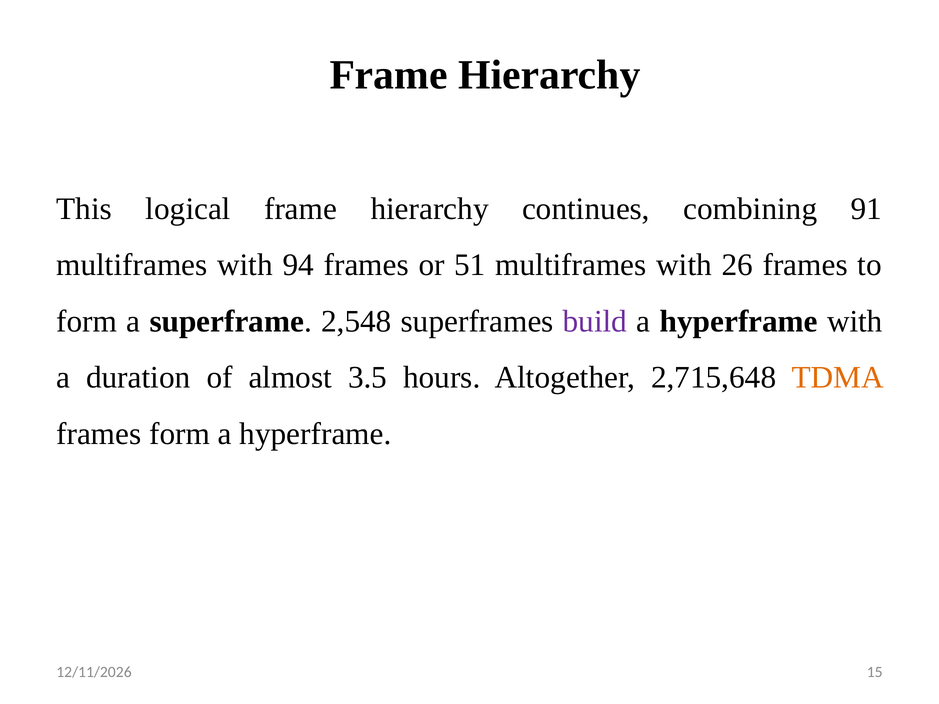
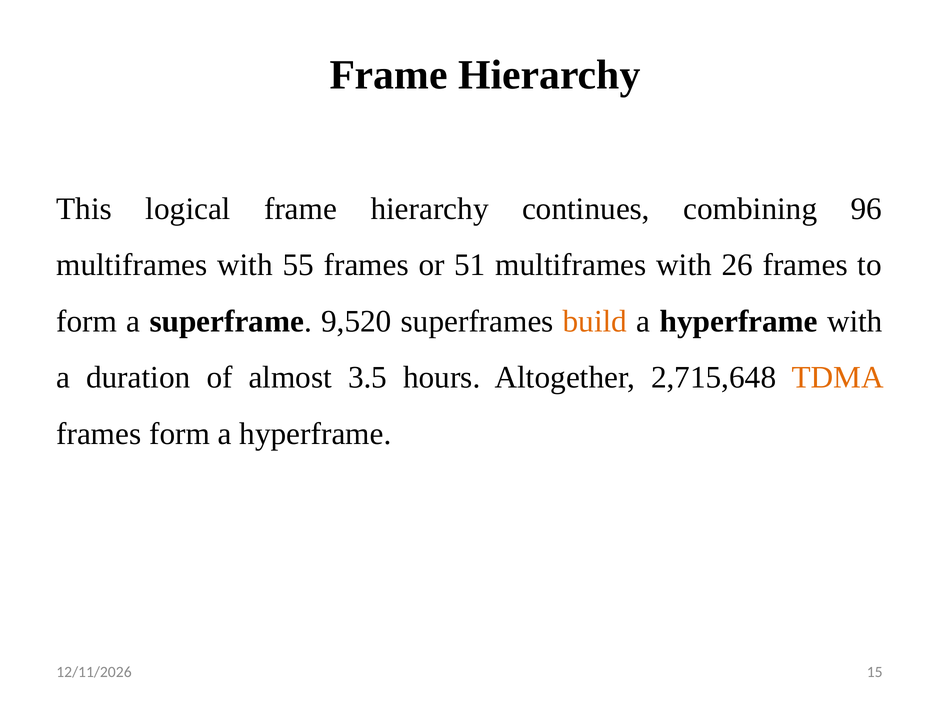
91: 91 -> 96
94: 94 -> 55
2,548: 2,548 -> 9,520
build colour: purple -> orange
